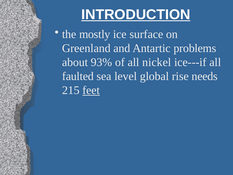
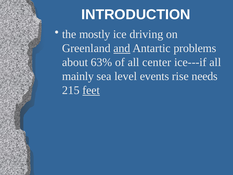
INTRODUCTION underline: present -> none
surface: surface -> driving
and underline: none -> present
93%: 93% -> 63%
nickel: nickel -> center
faulted: faulted -> mainly
global: global -> events
